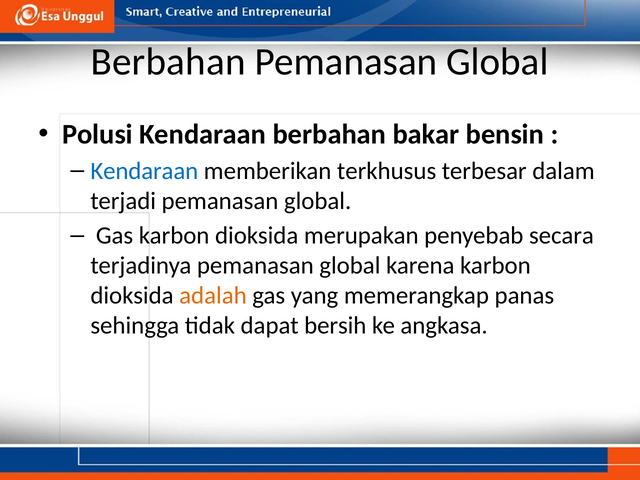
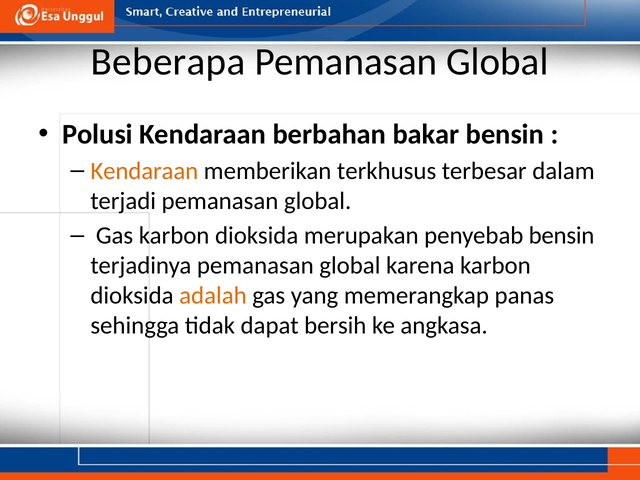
Berbahan at (168, 62): Berbahan -> Beberapa
Kendaraan at (144, 171) colour: blue -> orange
penyebab secara: secara -> bensin
